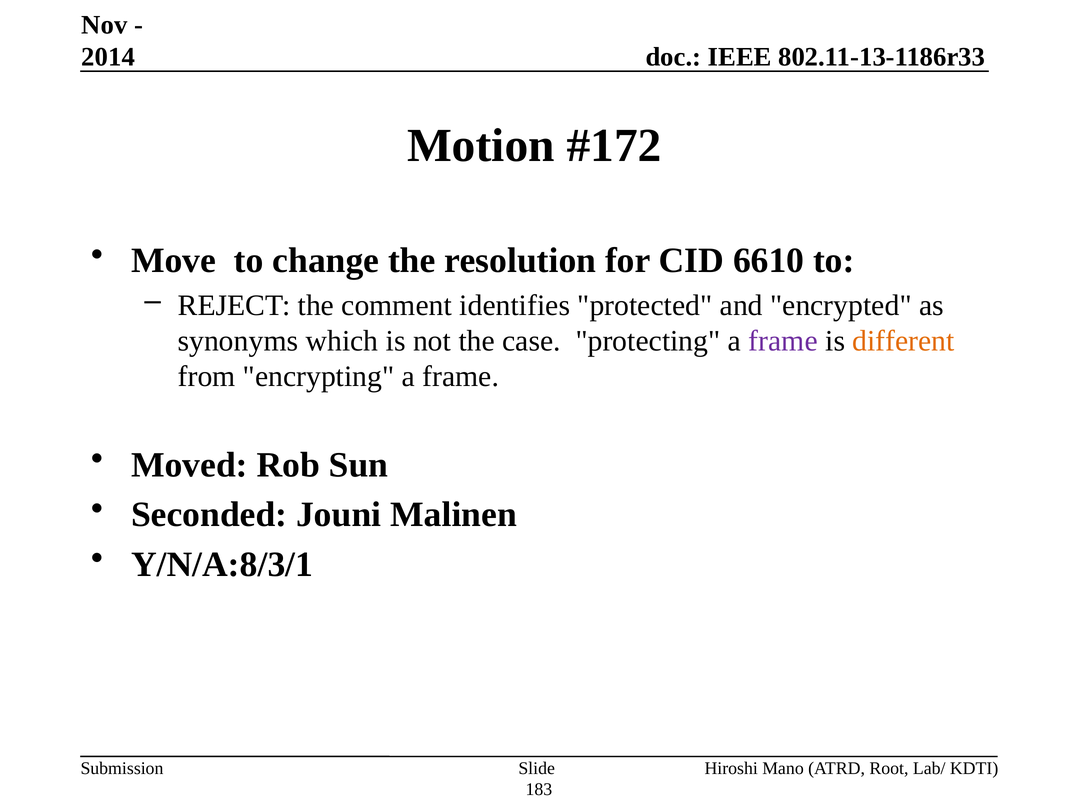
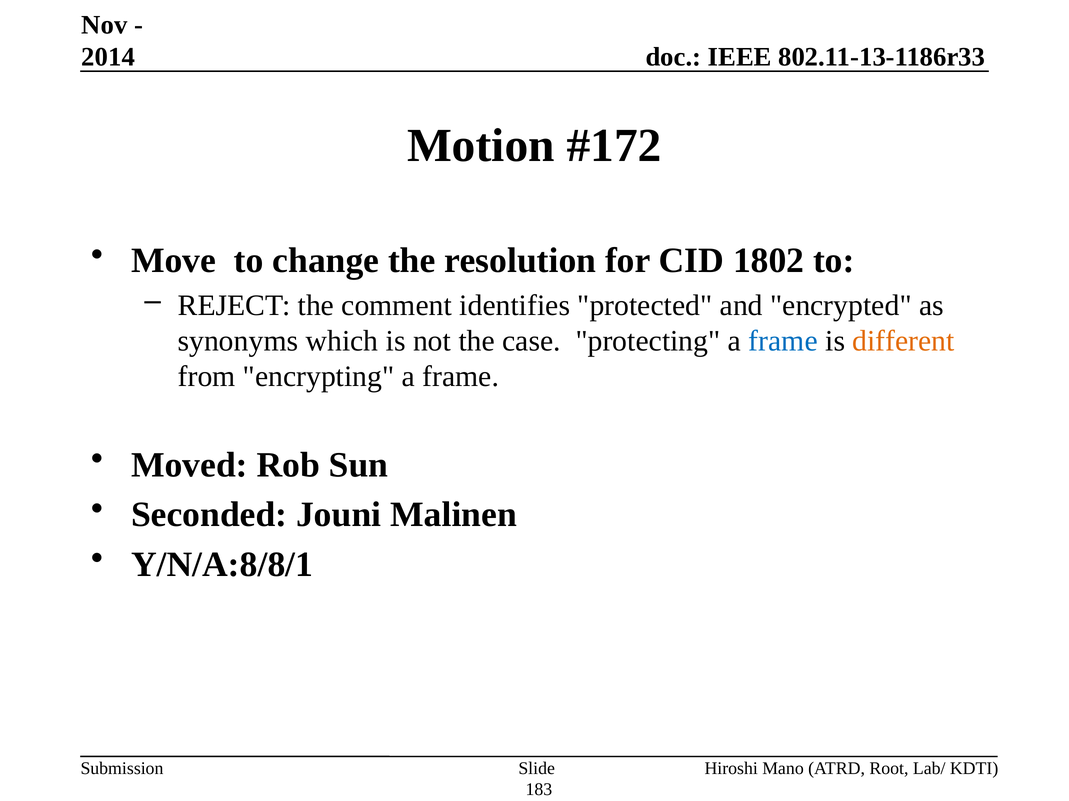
6610: 6610 -> 1802
frame at (783, 341) colour: purple -> blue
Y/N/A:8/3/1: Y/N/A:8/3/1 -> Y/N/A:8/8/1
